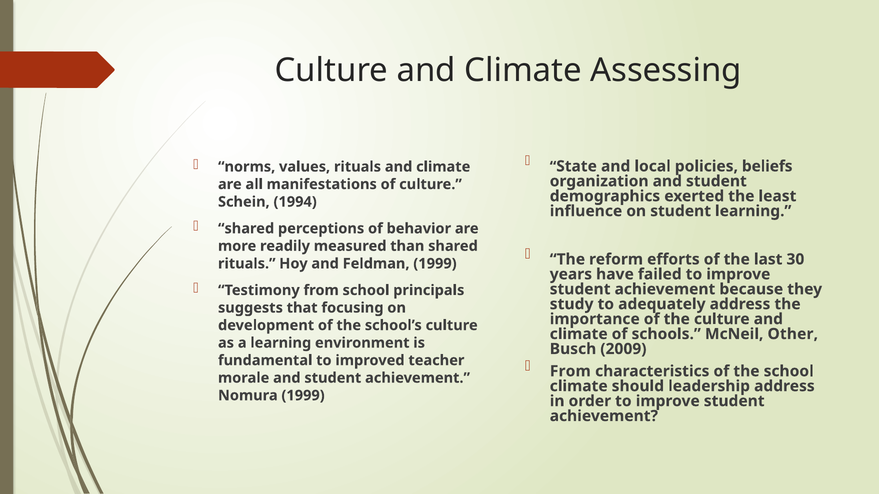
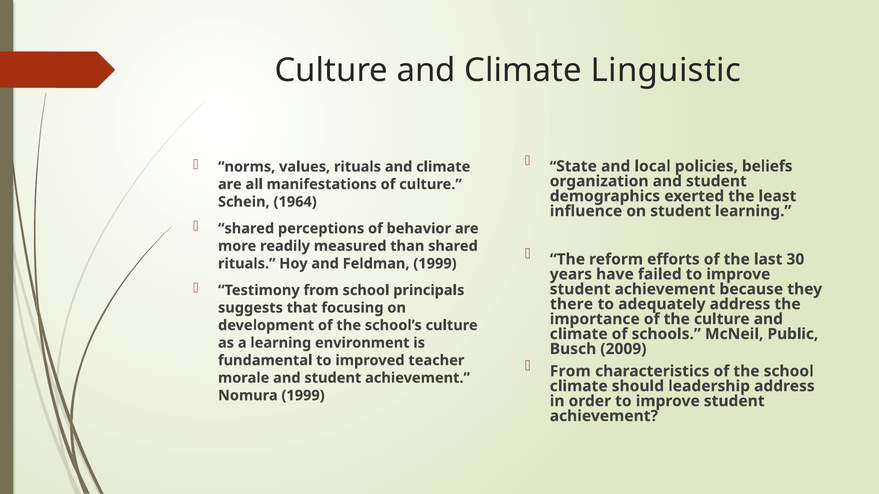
Assessing: Assessing -> Linguistic
1994: 1994 -> 1964
study: study -> there
Other: Other -> Public
